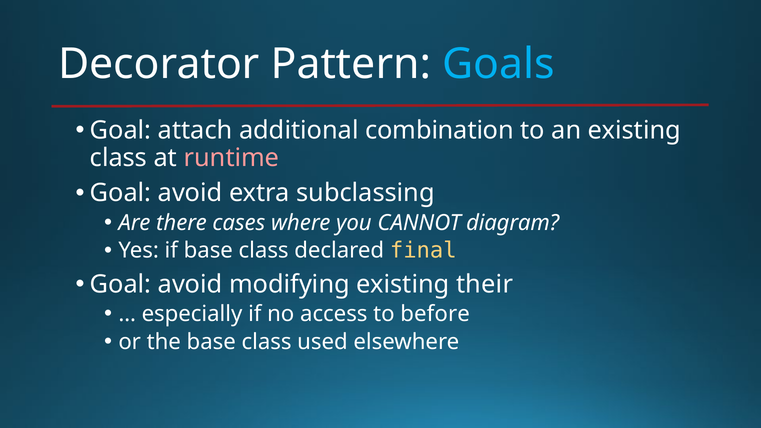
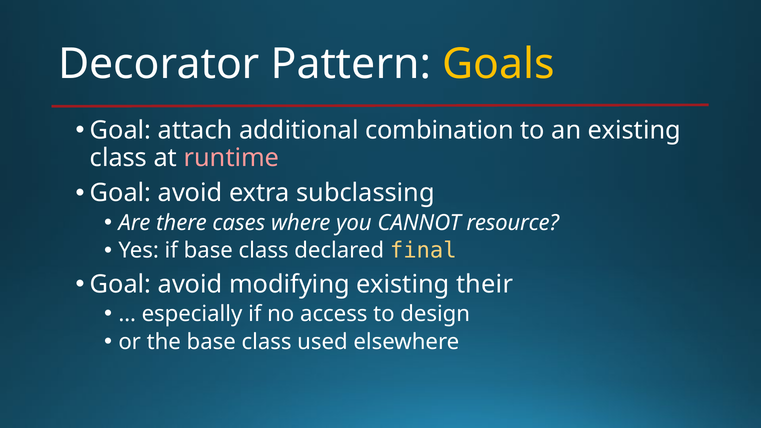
Goals colour: light blue -> yellow
diagram: diagram -> resource
before: before -> design
